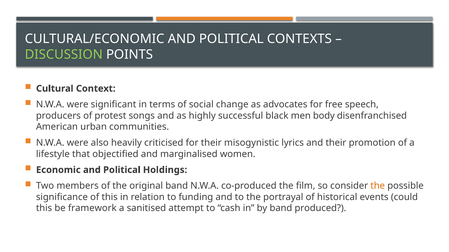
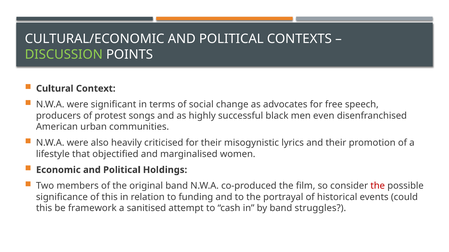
body: body -> even
the at (378, 186) colour: orange -> red
produced: produced -> struggles
